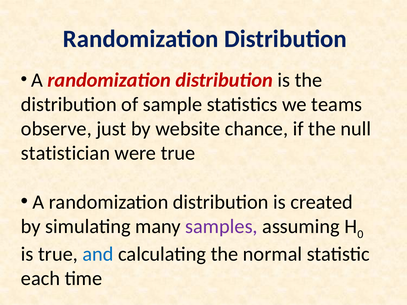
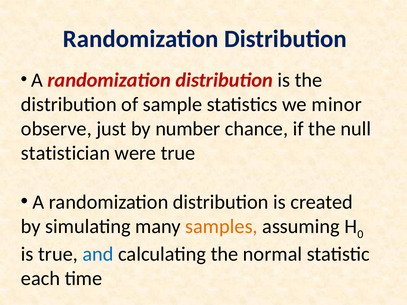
teams: teams -> minor
website: website -> number
samples colour: purple -> orange
